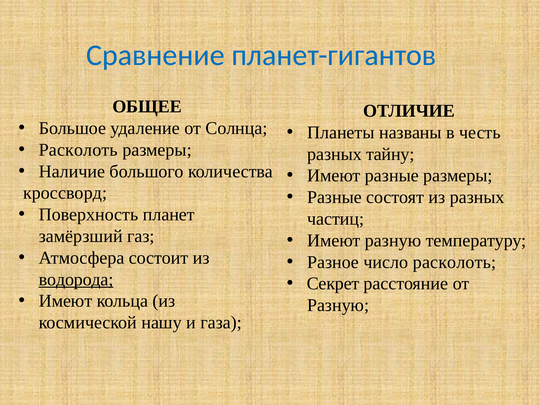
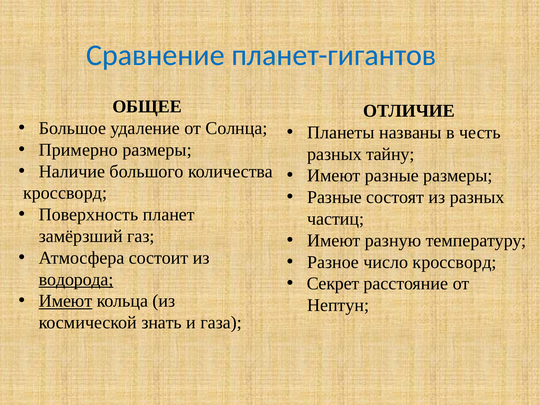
Расколоть at (78, 150): Расколоть -> Примерно
число расколоть: расколоть -> кроссворд
Имеют at (66, 301) underline: none -> present
Разную at (338, 305): Разную -> Нептун
нашу: нашу -> знать
